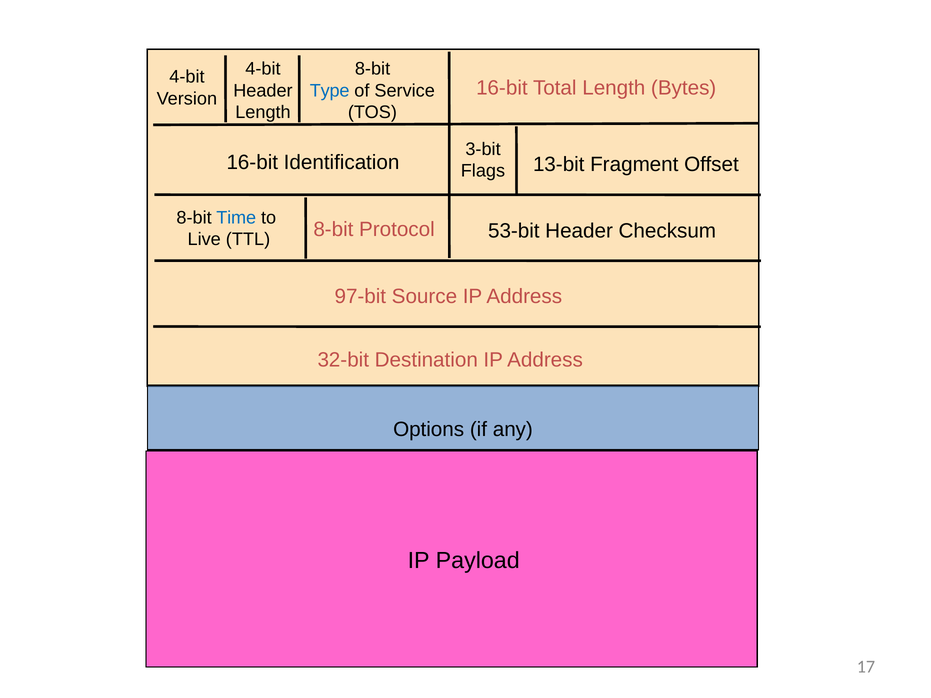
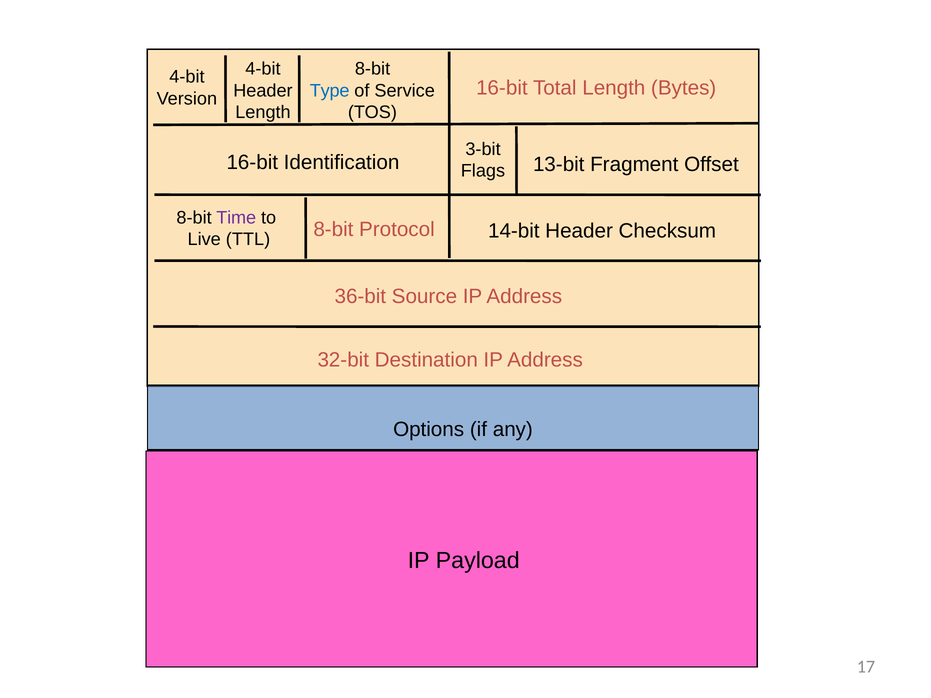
Time colour: blue -> purple
53-bit: 53-bit -> 14-bit
97-bit: 97-bit -> 36-bit
